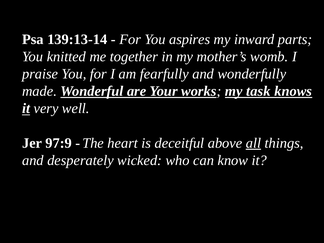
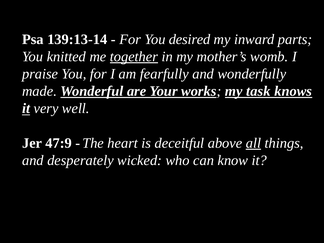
aspires: aspires -> desired
together underline: none -> present
97:9: 97:9 -> 47:9
